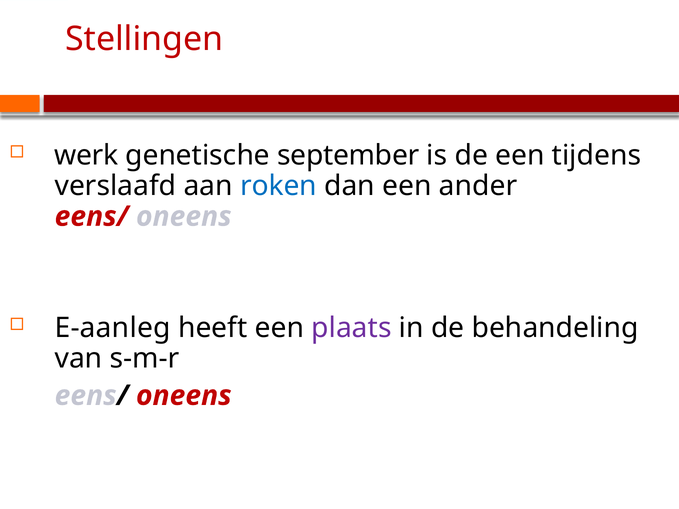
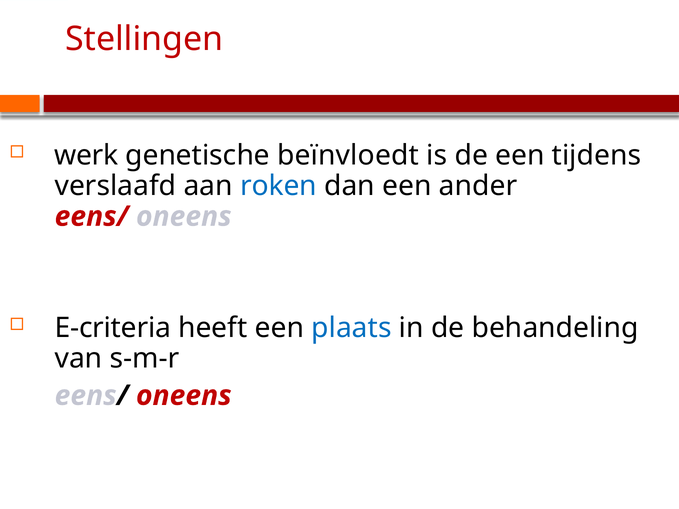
september: september -> beïnvloedt
E-aanleg: E-aanleg -> E-criteria
plaats colour: purple -> blue
